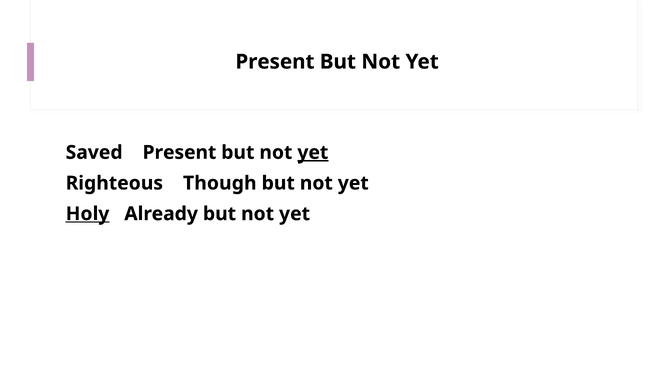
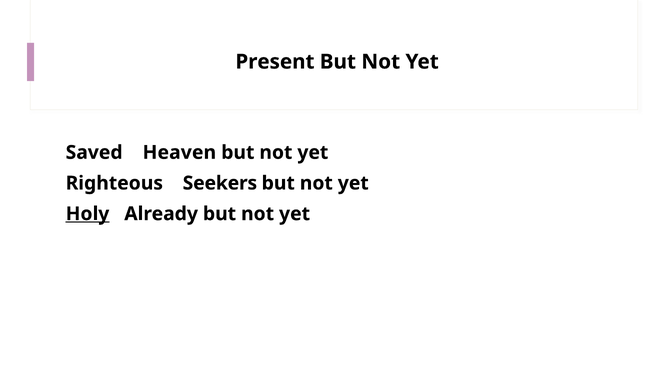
Saved Present: Present -> Heaven
yet at (313, 152) underline: present -> none
Though: Though -> Seekers
